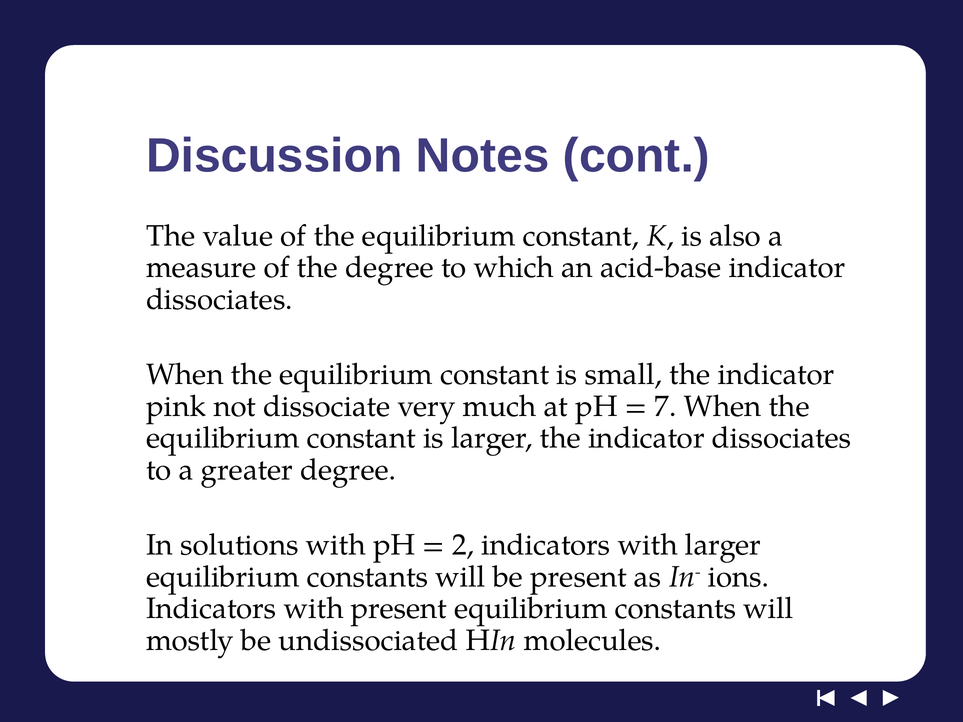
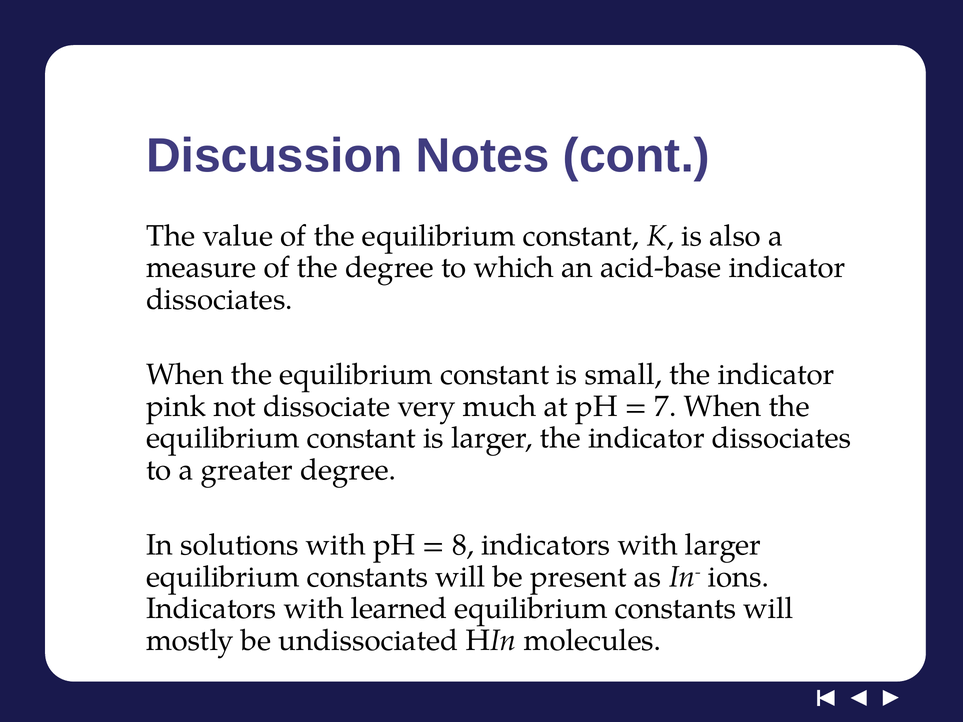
2: 2 -> 8
with present: present -> learned
